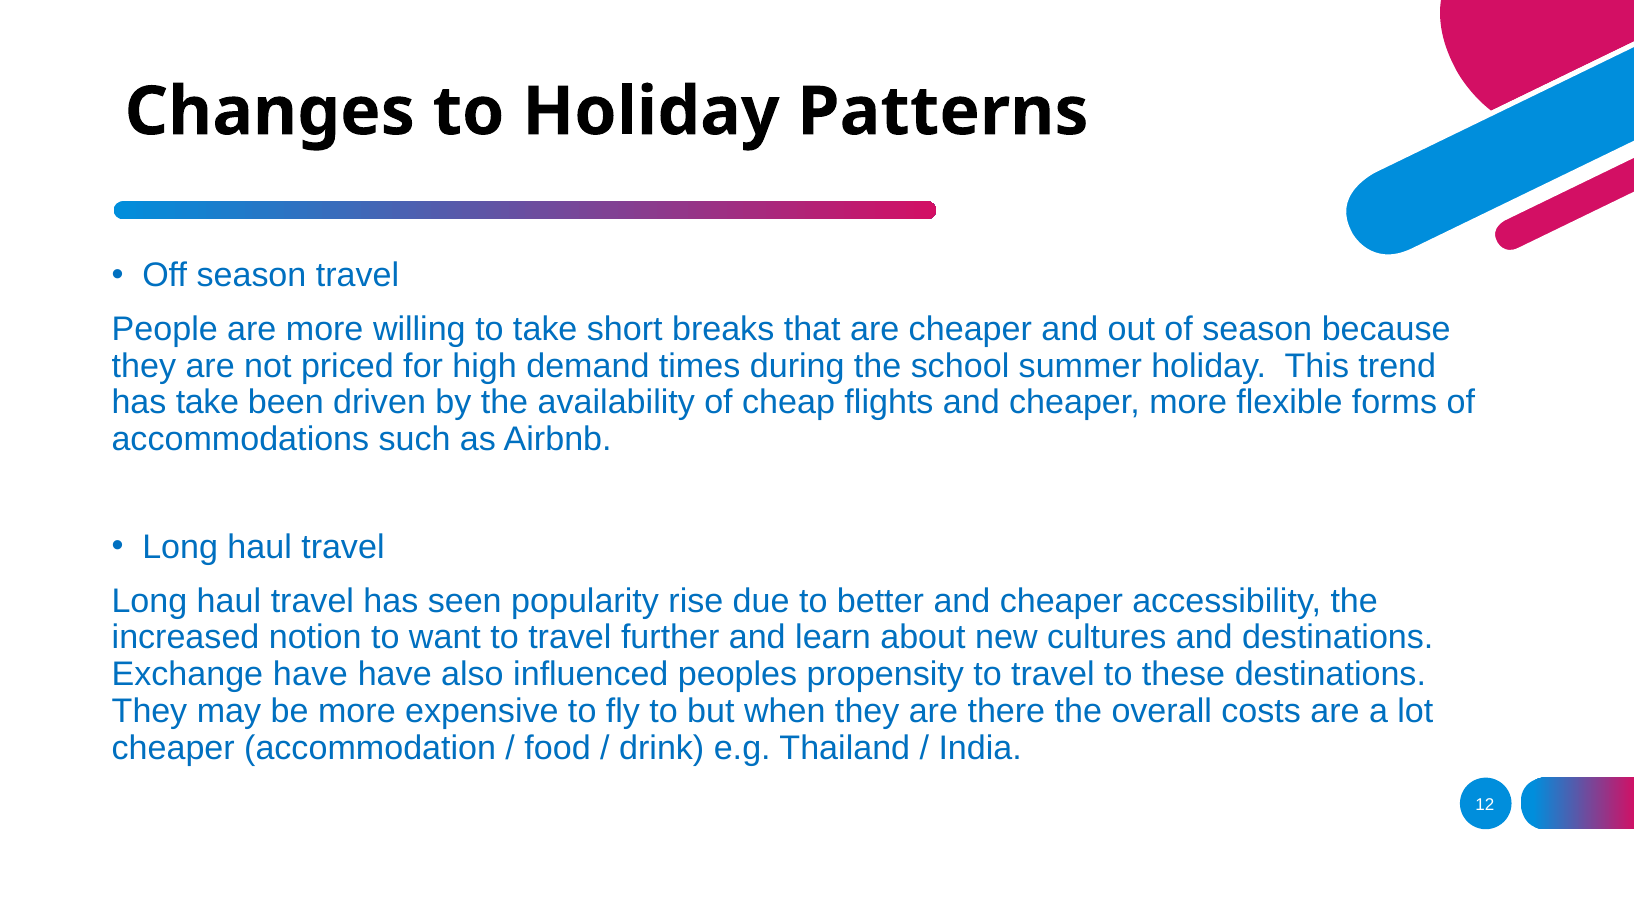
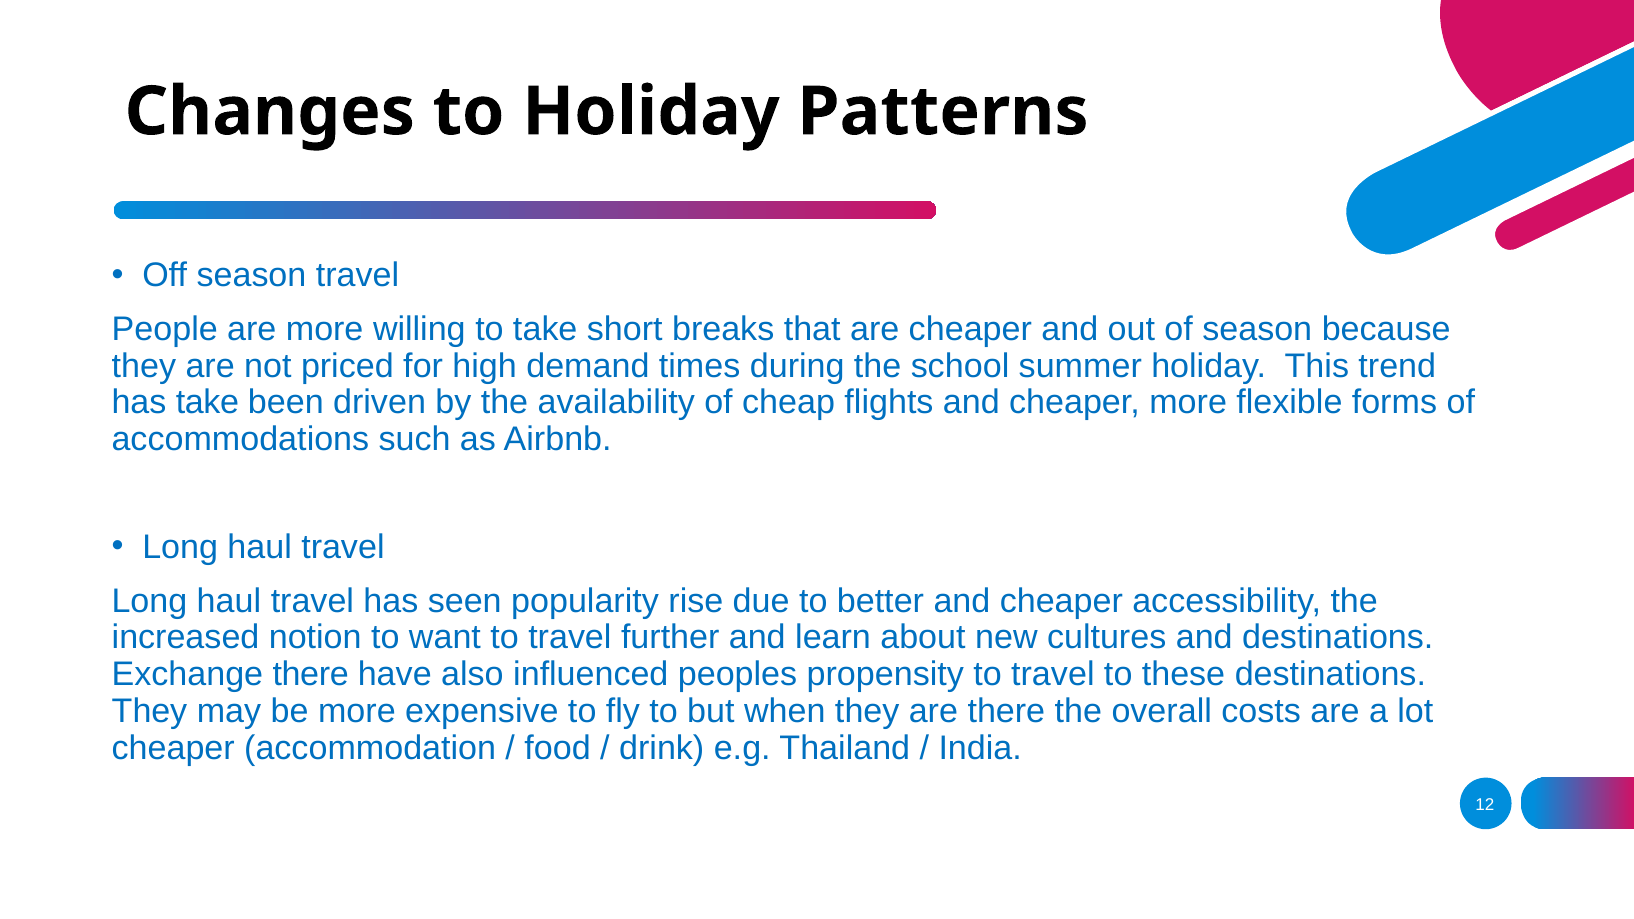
Exchange have: have -> there
